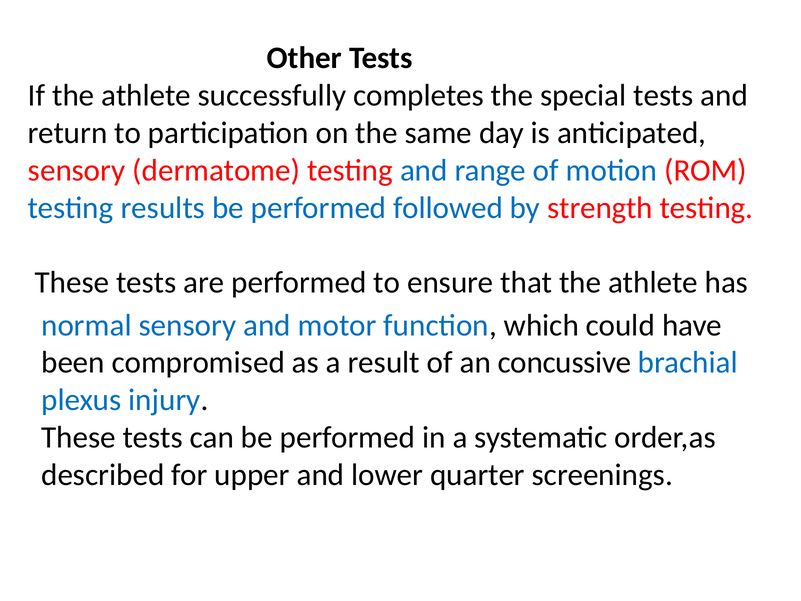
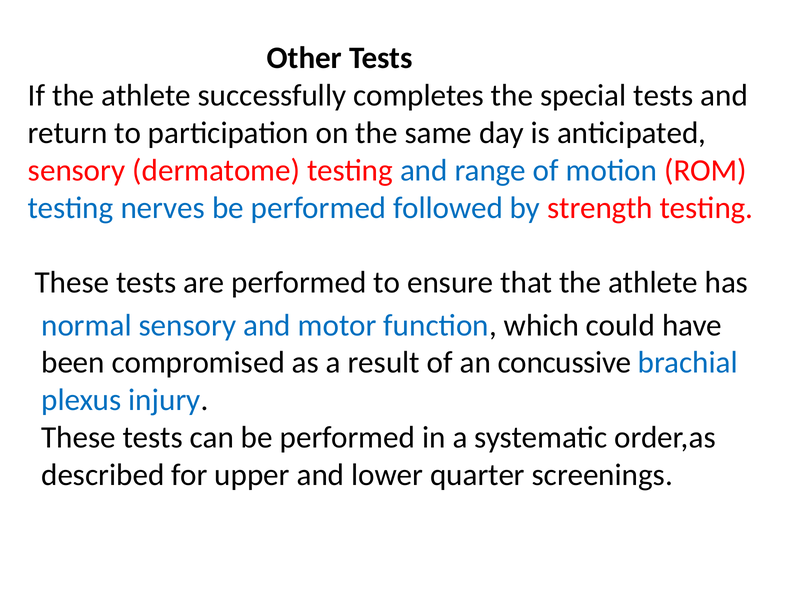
results: results -> nerves
